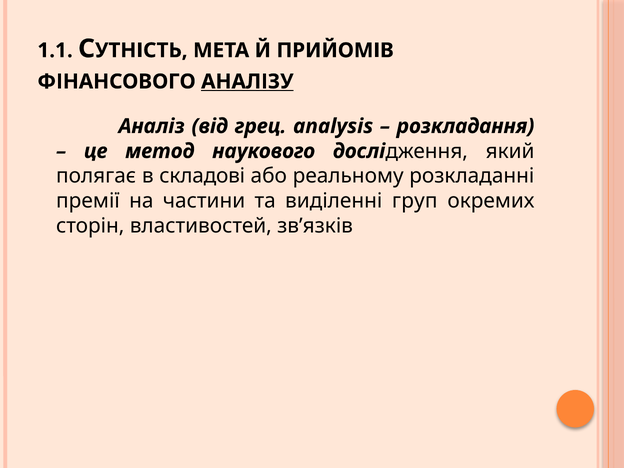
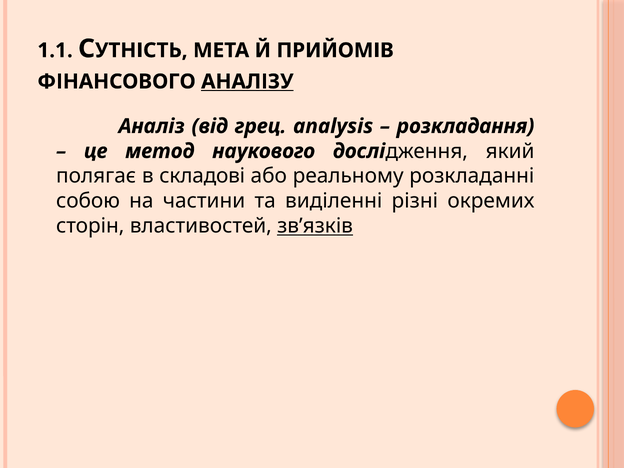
премії: премії -> собою
груп: груп -> різні
зв’язків underline: none -> present
